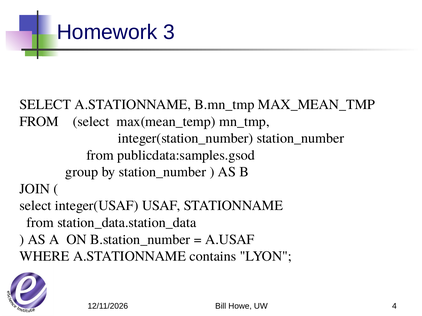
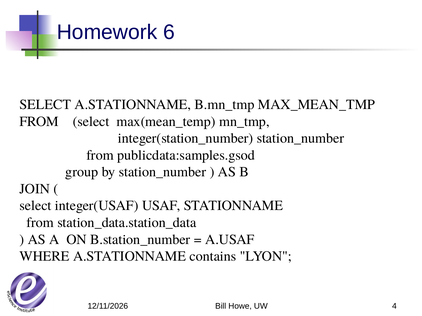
3: 3 -> 6
